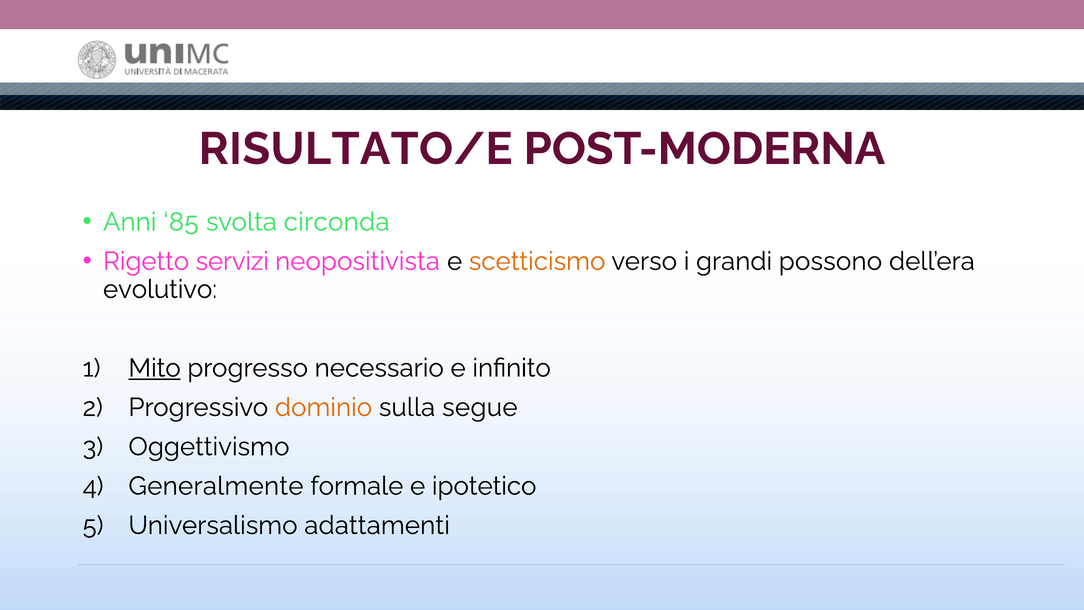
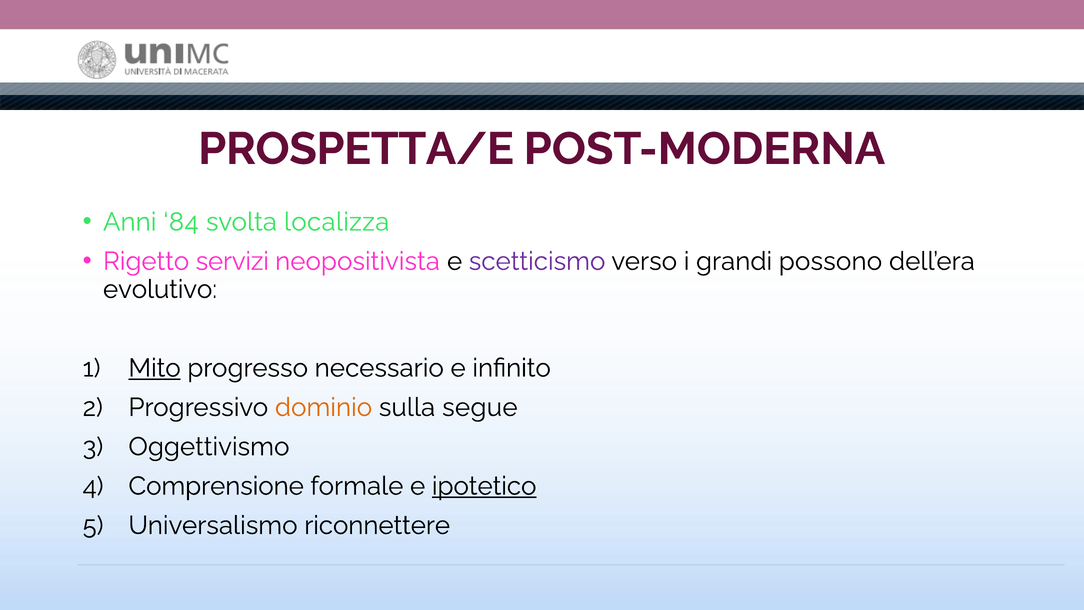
RISULTATO/E: RISULTATO/E -> PROSPETTA/E
85: 85 -> 84
circonda: circonda -> localizza
scetticismo colour: orange -> purple
Generalmente: Generalmente -> Comprensione
ipotetico underline: none -> present
adattamenti: adattamenti -> riconnettere
